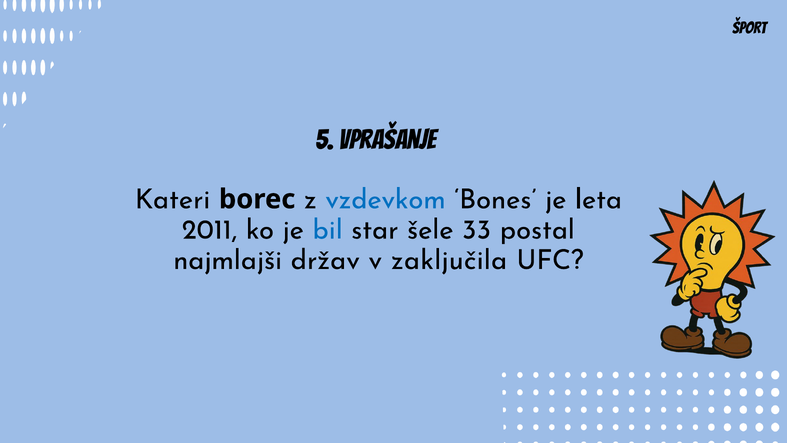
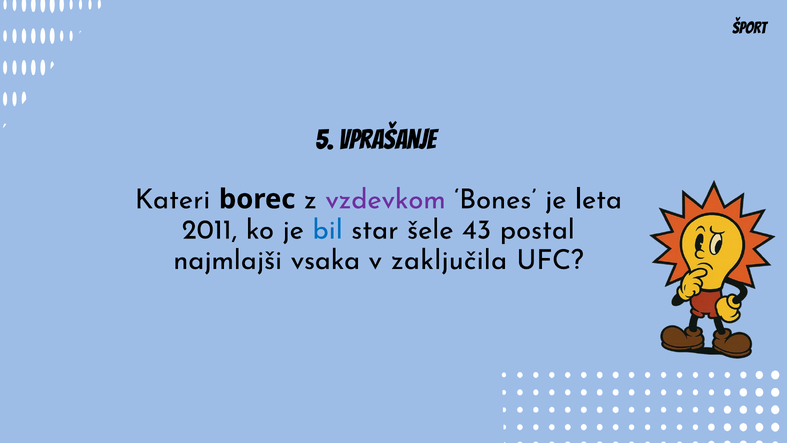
vzdevkom colour: blue -> purple
33: 33 -> 43
držav: držav -> vsaka
